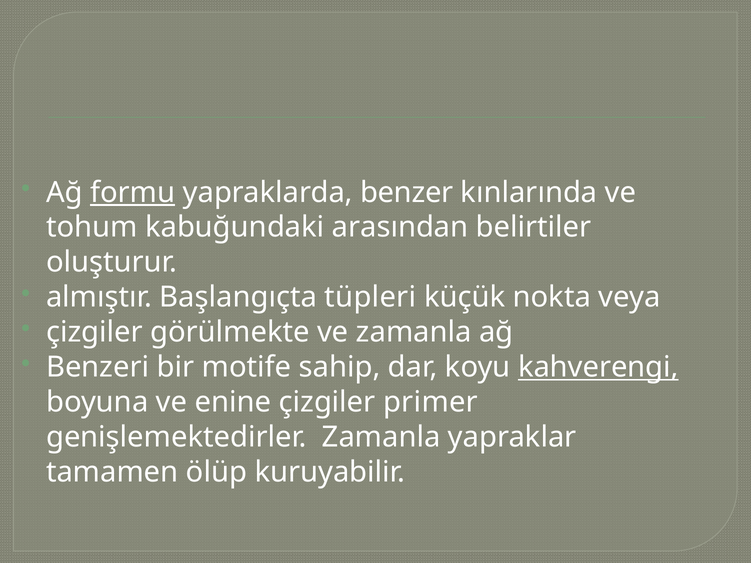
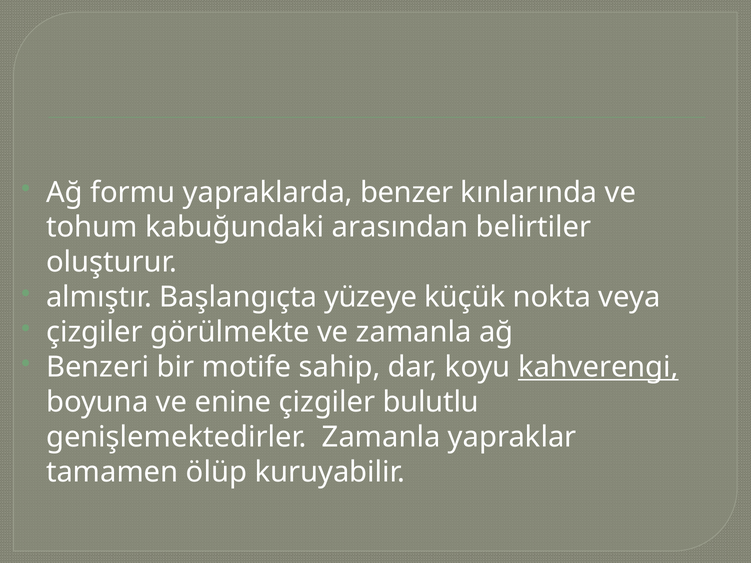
formu underline: present -> none
tüpleri: tüpleri -> yüzeye
primer: primer -> bulutlu
